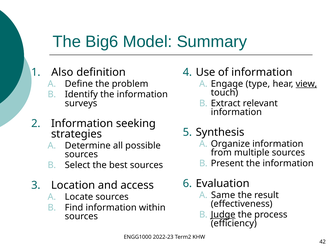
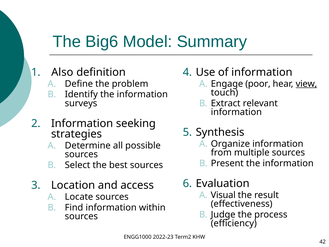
type: type -> poor
Same: Same -> Visual
Judge underline: present -> none
